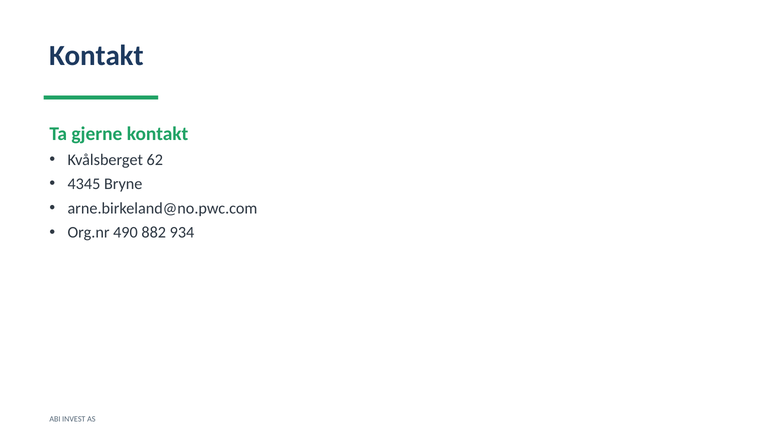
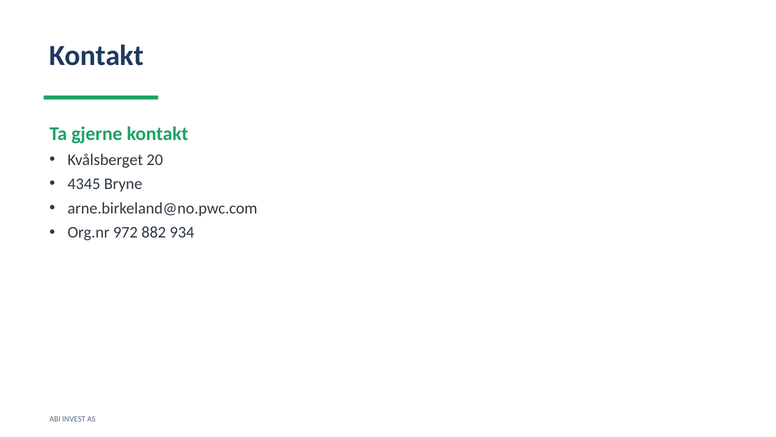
62: 62 -> 20
490: 490 -> 972
